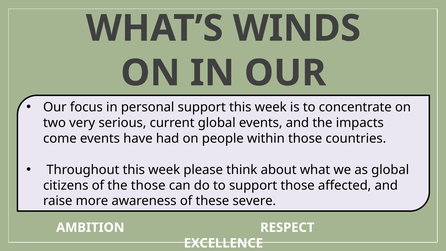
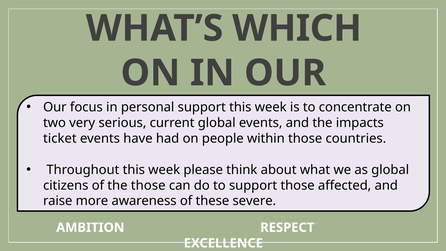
WINDS: WINDS -> WHICH
come: come -> ticket
